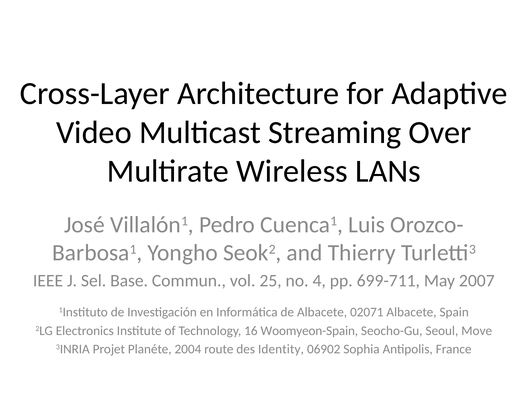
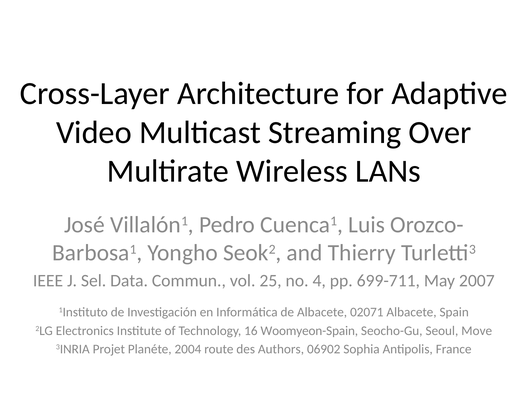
Base: Base -> Data
Identity: Identity -> Authors
